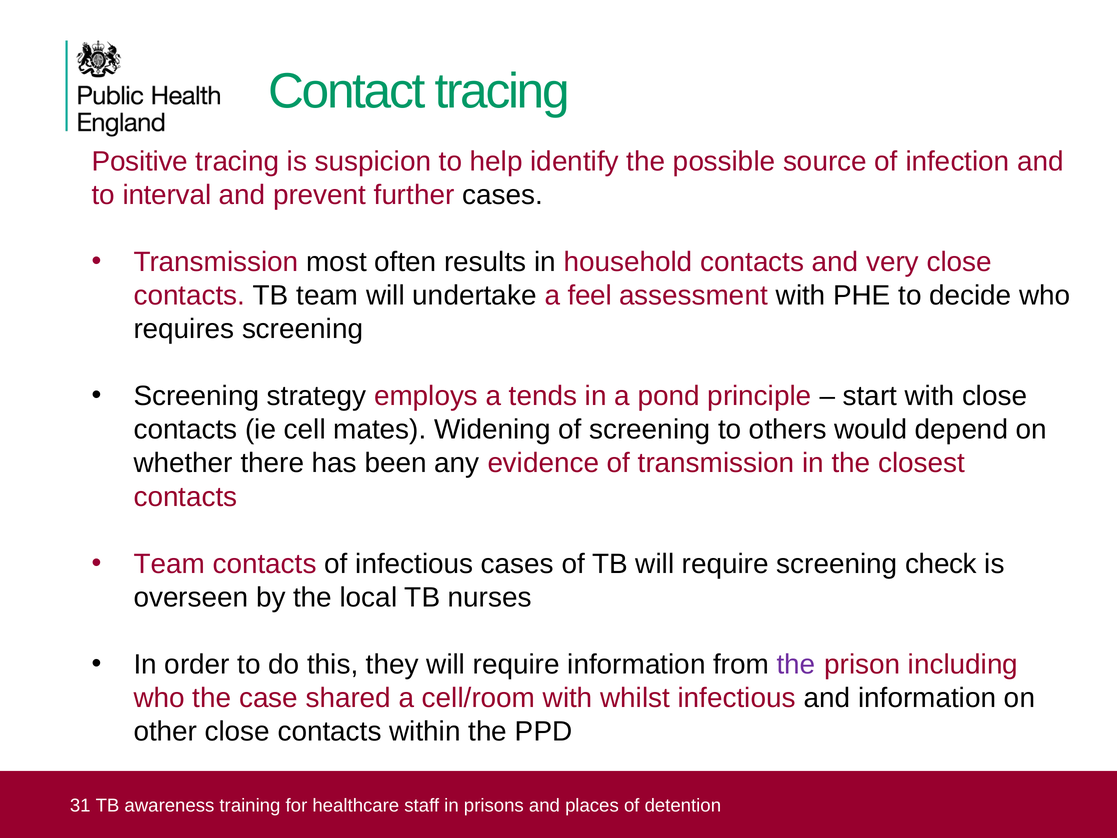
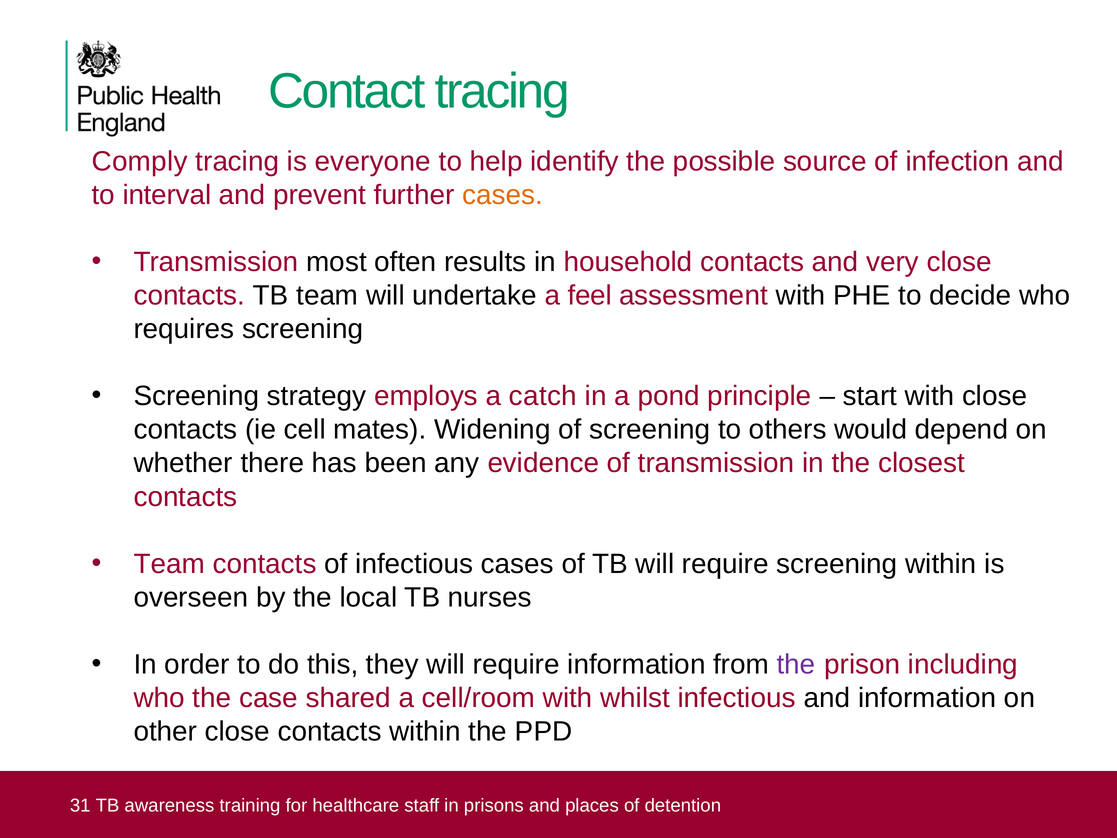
Positive: Positive -> Comply
suspicion: suspicion -> everyone
cases at (502, 195) colour: black -> orange
tends: tends -> catch
screening check: check -> within
